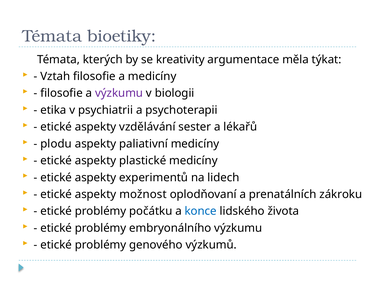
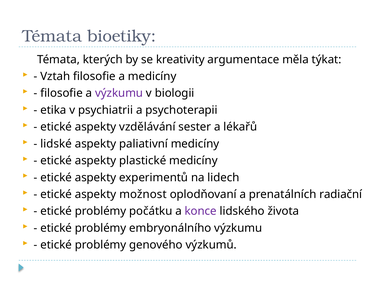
plodu: plodu -> lidské
zákroku: zákroku -> radiační
konce colour: blue -> purple
